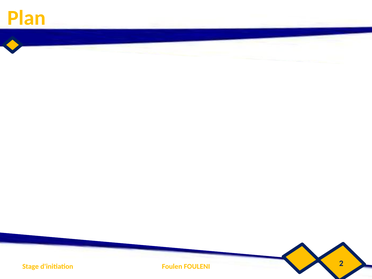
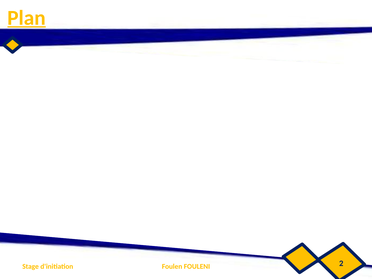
Plan underline: none -> present
